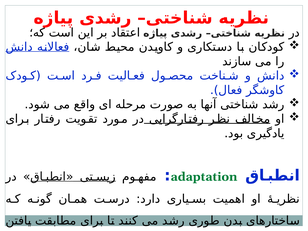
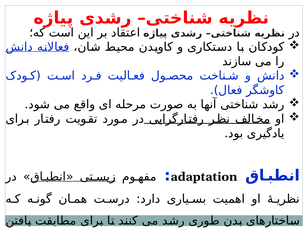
adaptation colour: green -> black
